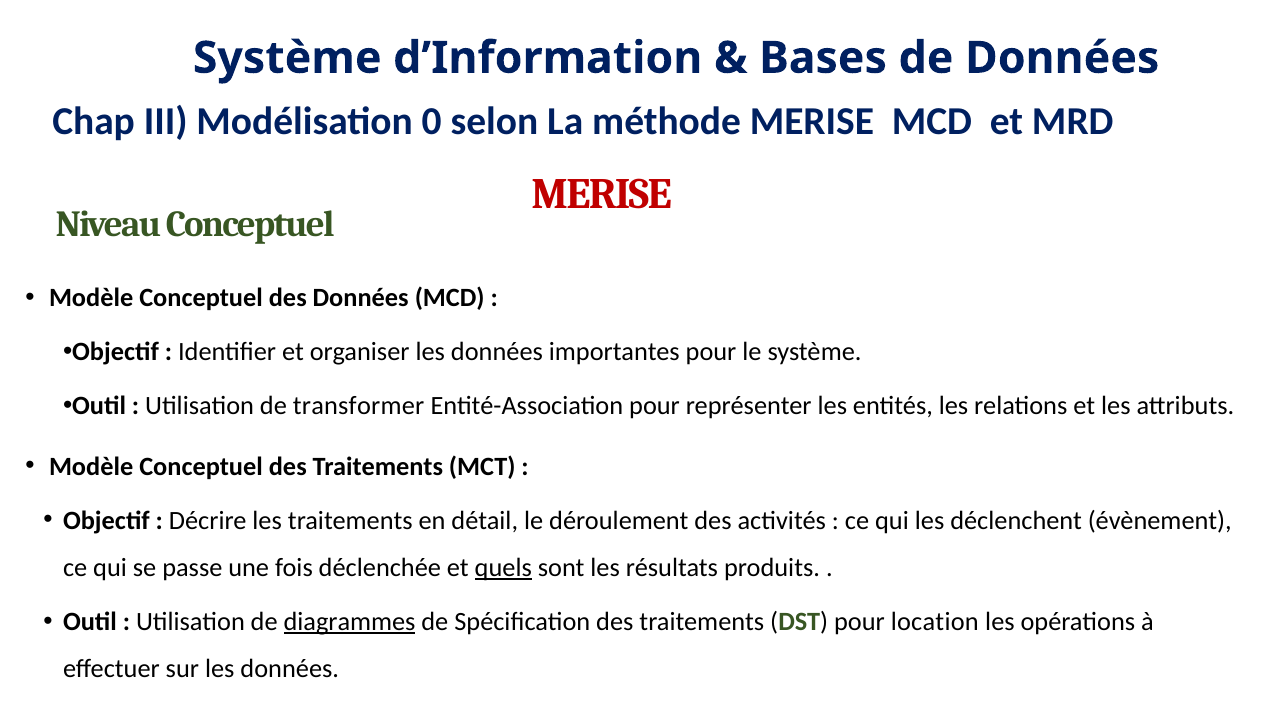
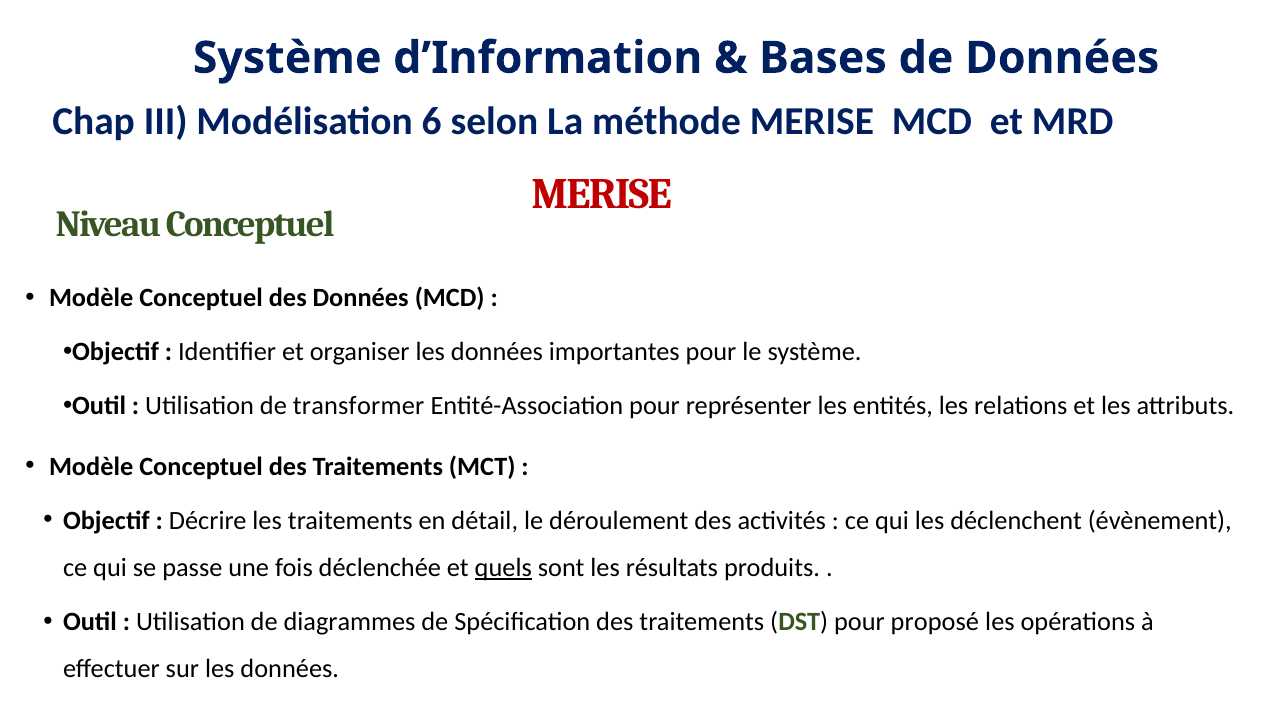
0: 0 -> 6
diagrammes underline: present -> none
location: location -> proposé
